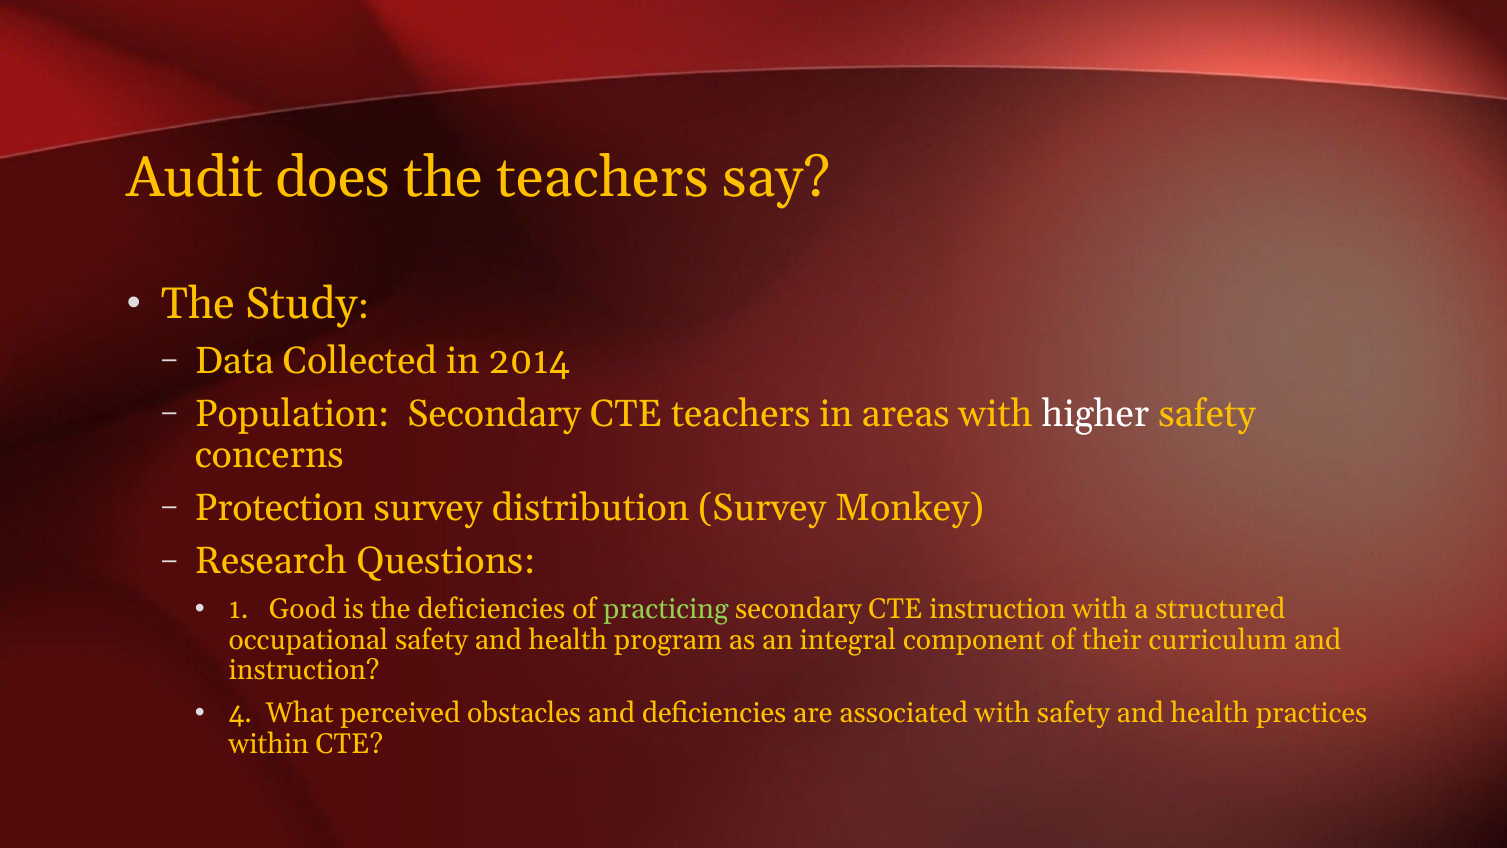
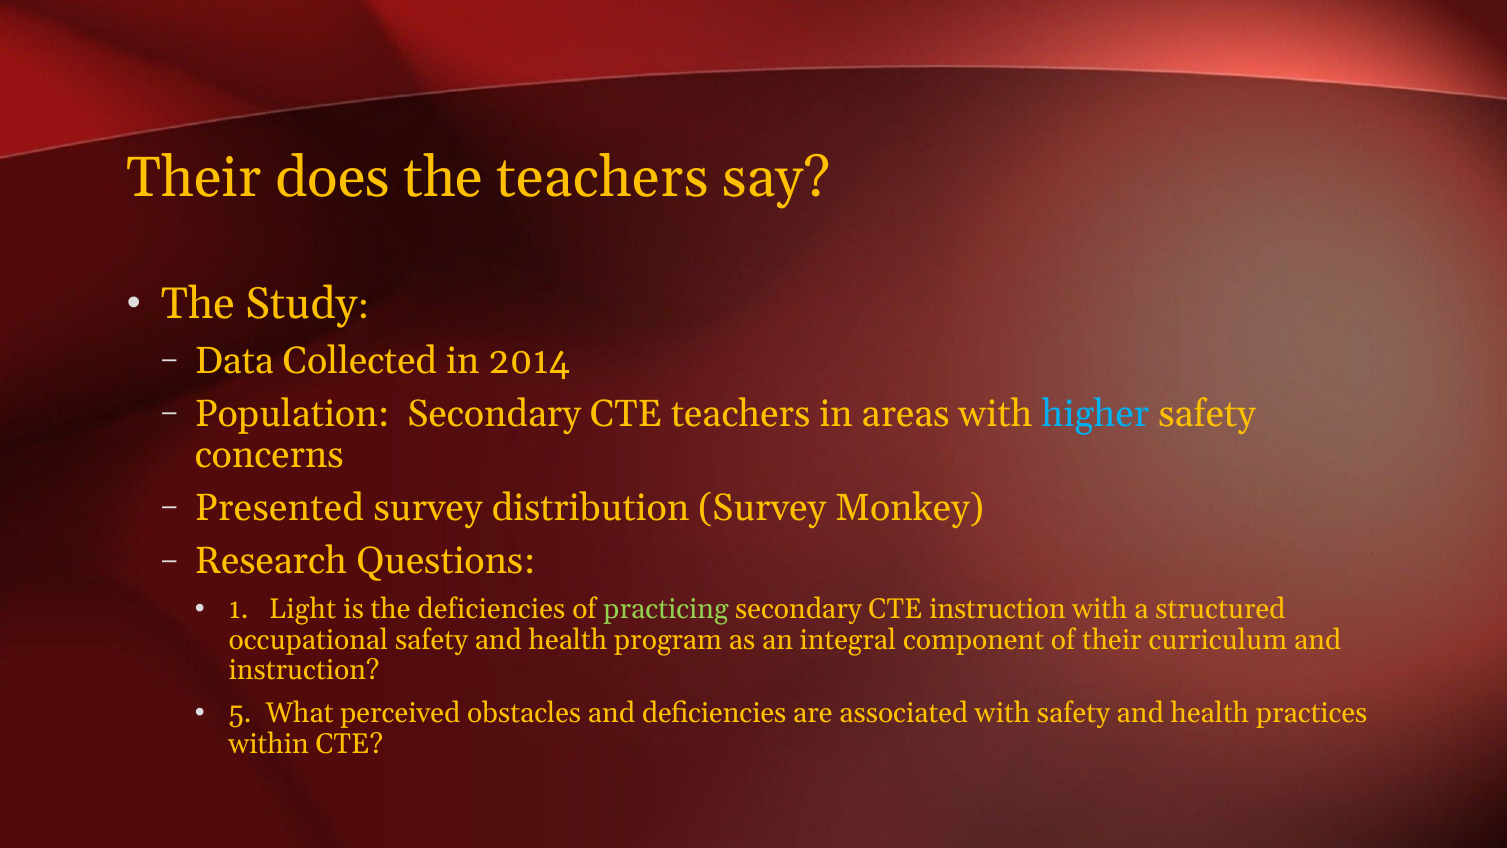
Audit at (194, 178): Audit -> Their
higher colour: white -> light blue
Protection: Protection -> Presented
Good: Good -> Light
4: 4 -> 5
